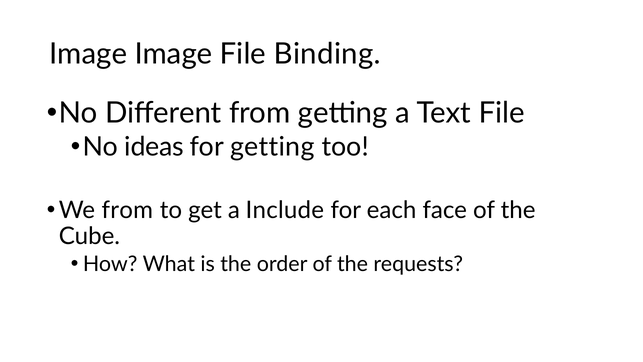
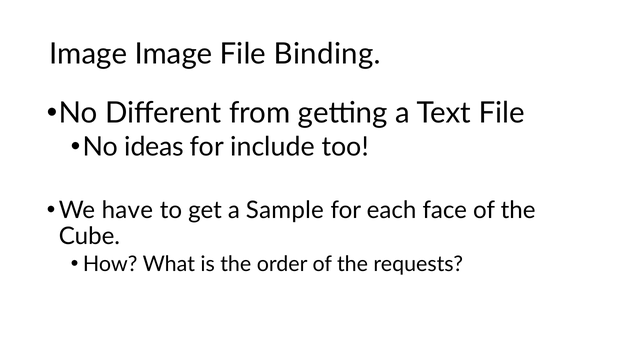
for getting: getting -> include
We from: from -> have
Include: Include -> Sample
